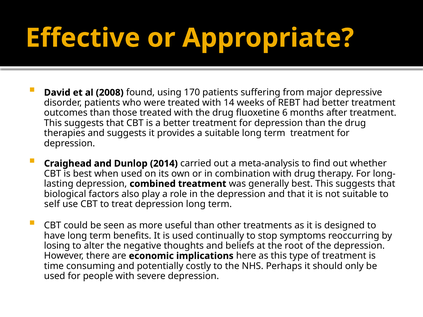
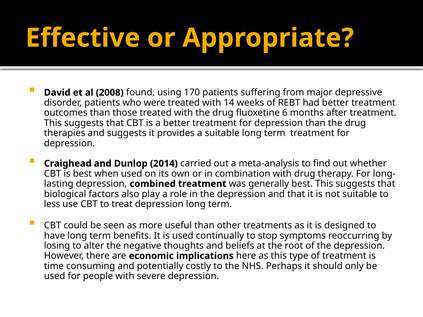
self: self -> less
